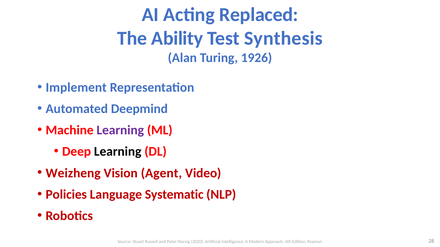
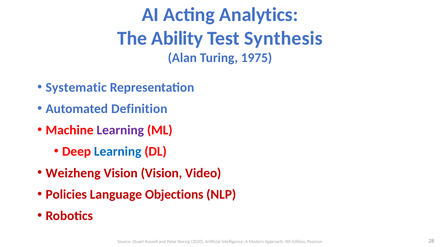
Replaced: Replaced -> Analytics
1926: 1926 -> 1975
Implement: Implement -> Systematic
Deepmind: Deepmind -> Definition
Learning at (118, 152) colour: black -> blue
Vision Agent: Agent -> Vision
Systematic: Systematic -> Objections
